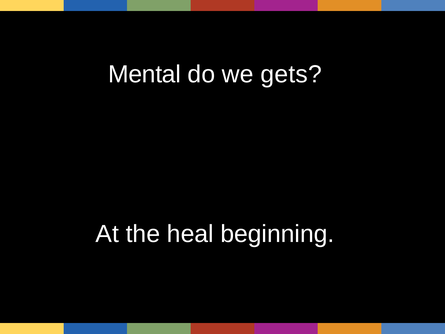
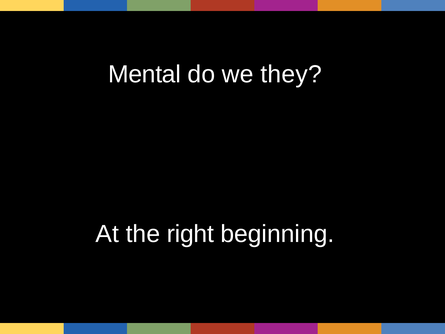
gets: gets -> they
heal: heal -> right
